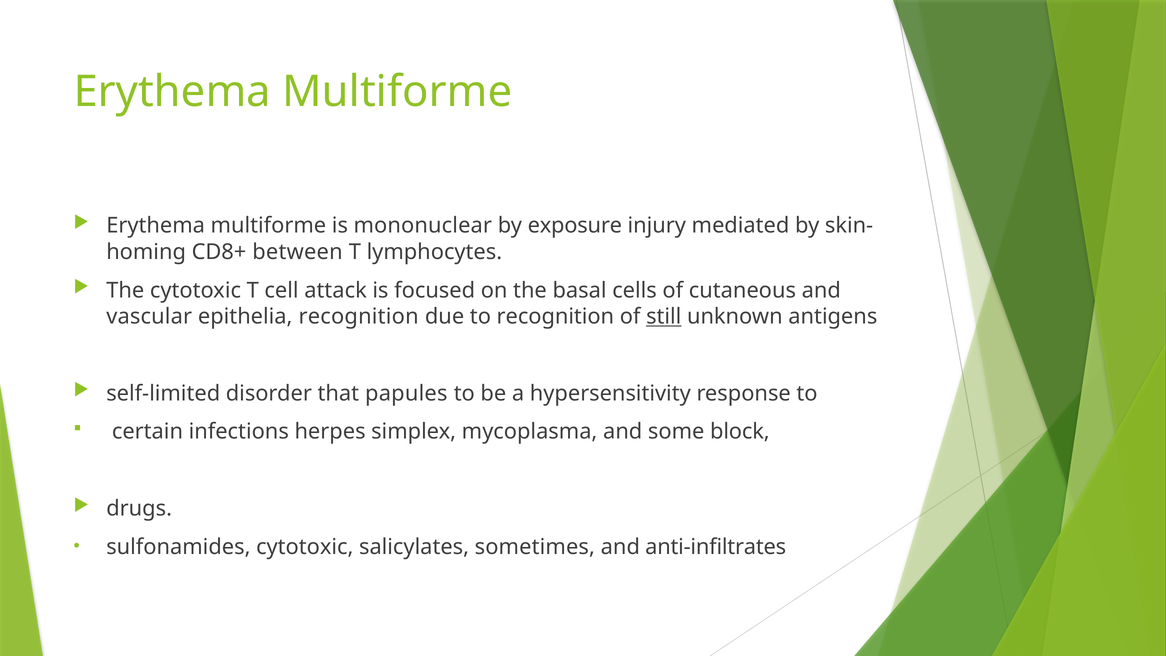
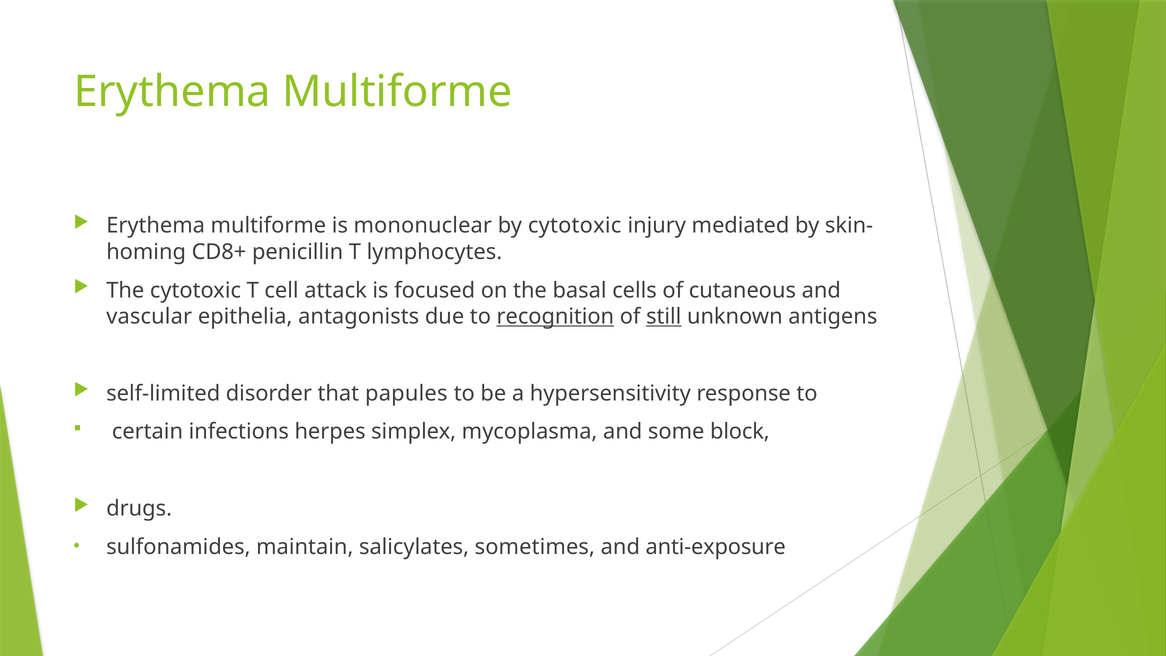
by exposure: exposure -> cytotoxic
between: between -> penicillin
epithelia recognition: recognition -> antagonists
recognition at (555, 317) underline: none -> present
sulfonamides cytotoxic: cytotoxic -> maintain
anti-infiltrates: anti-infiltrates -> anti-exposure
